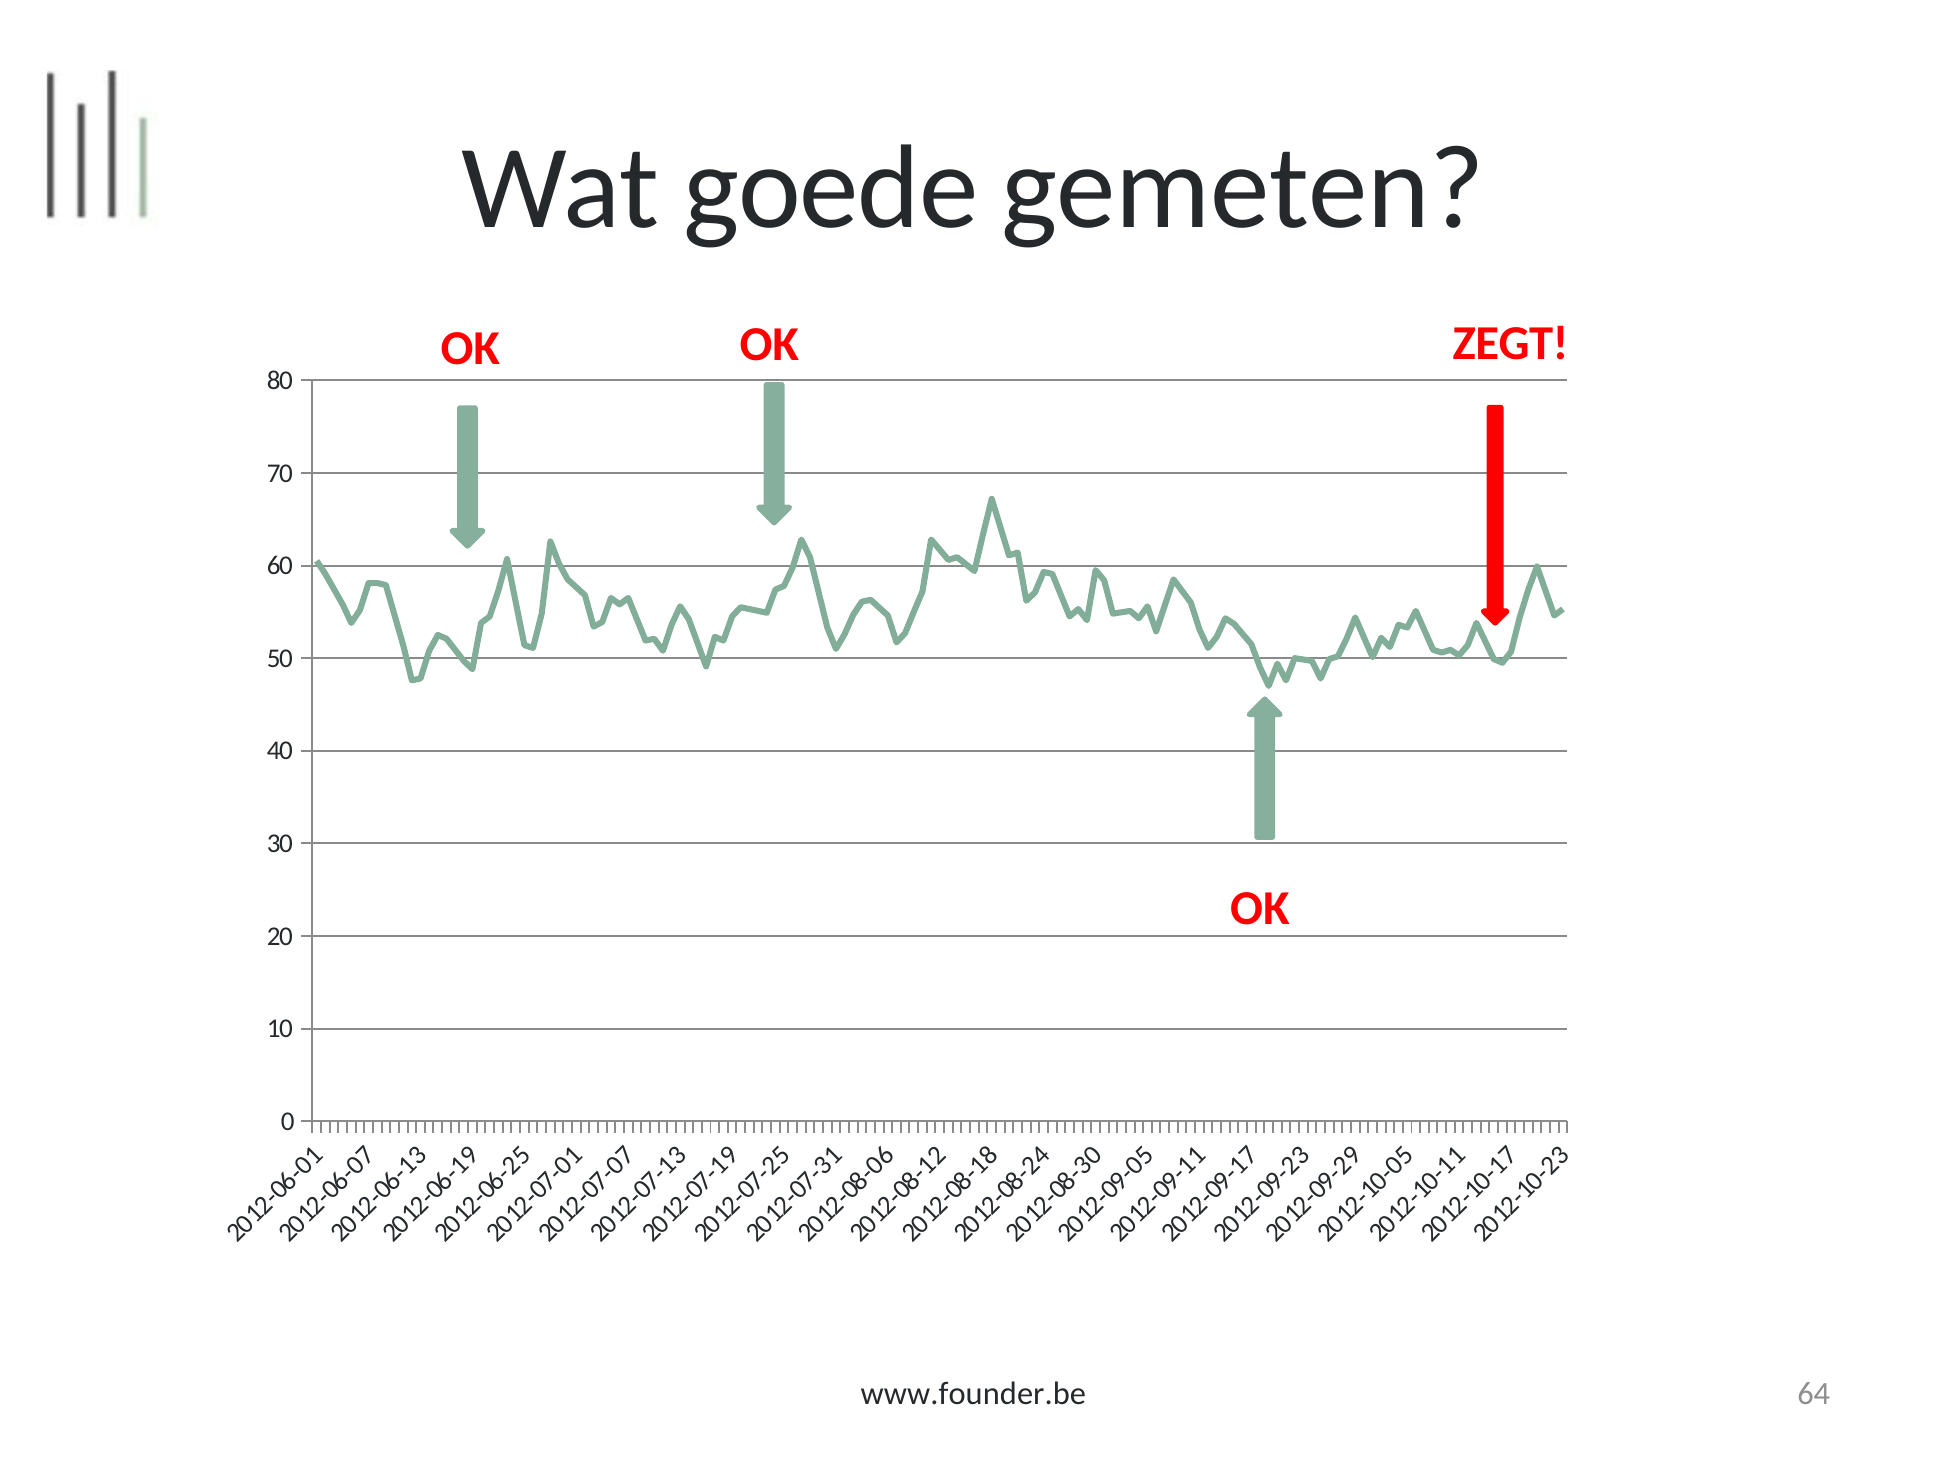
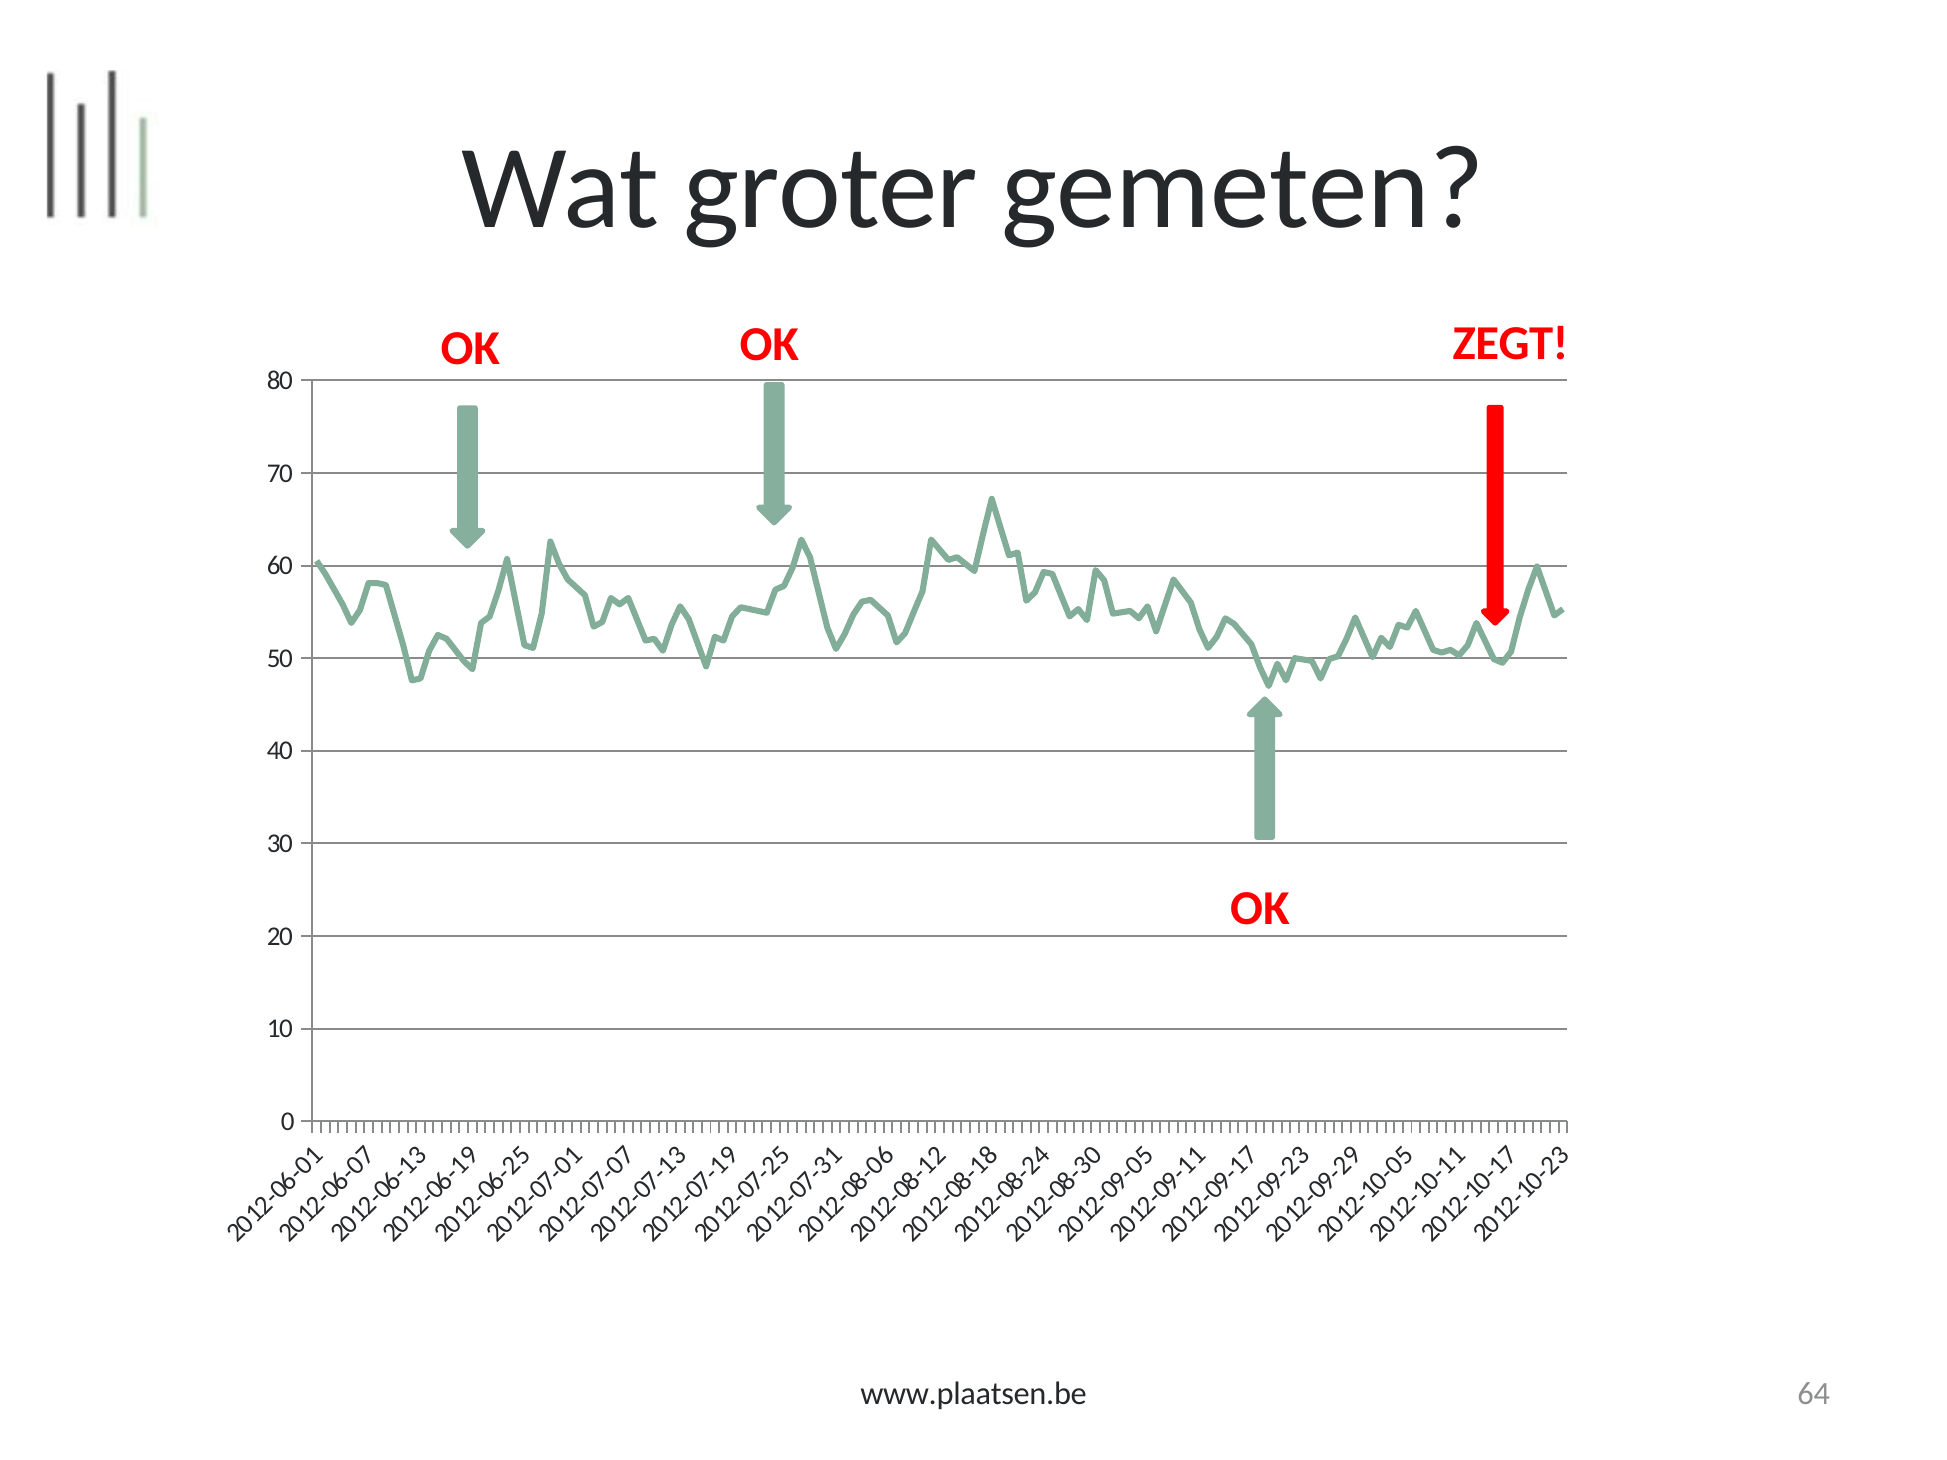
goede: goede -> groter
www.founder.be: www.founder.be -> www.plaatsen.be
